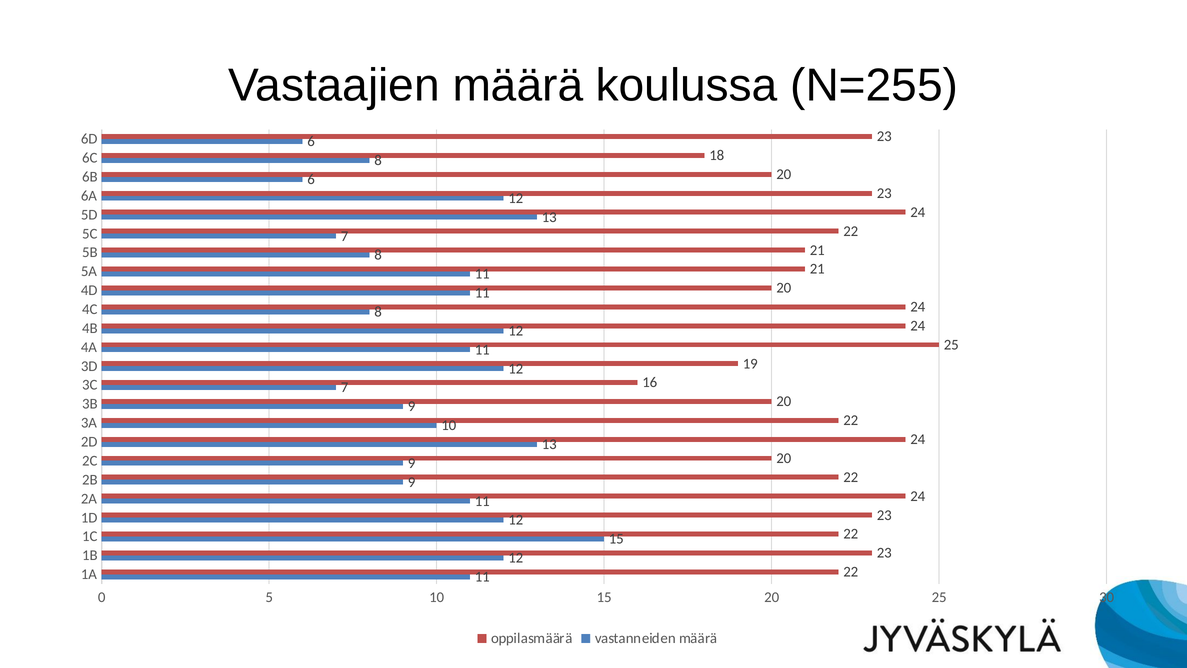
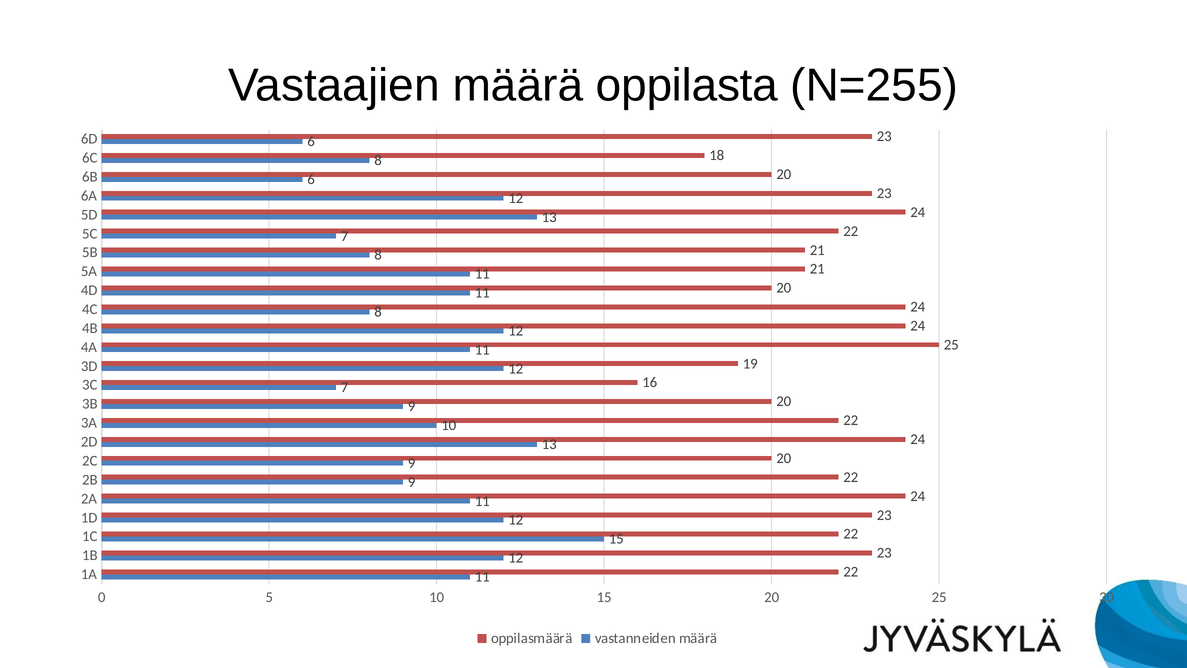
koulussa: koulussa -> oppilasta
